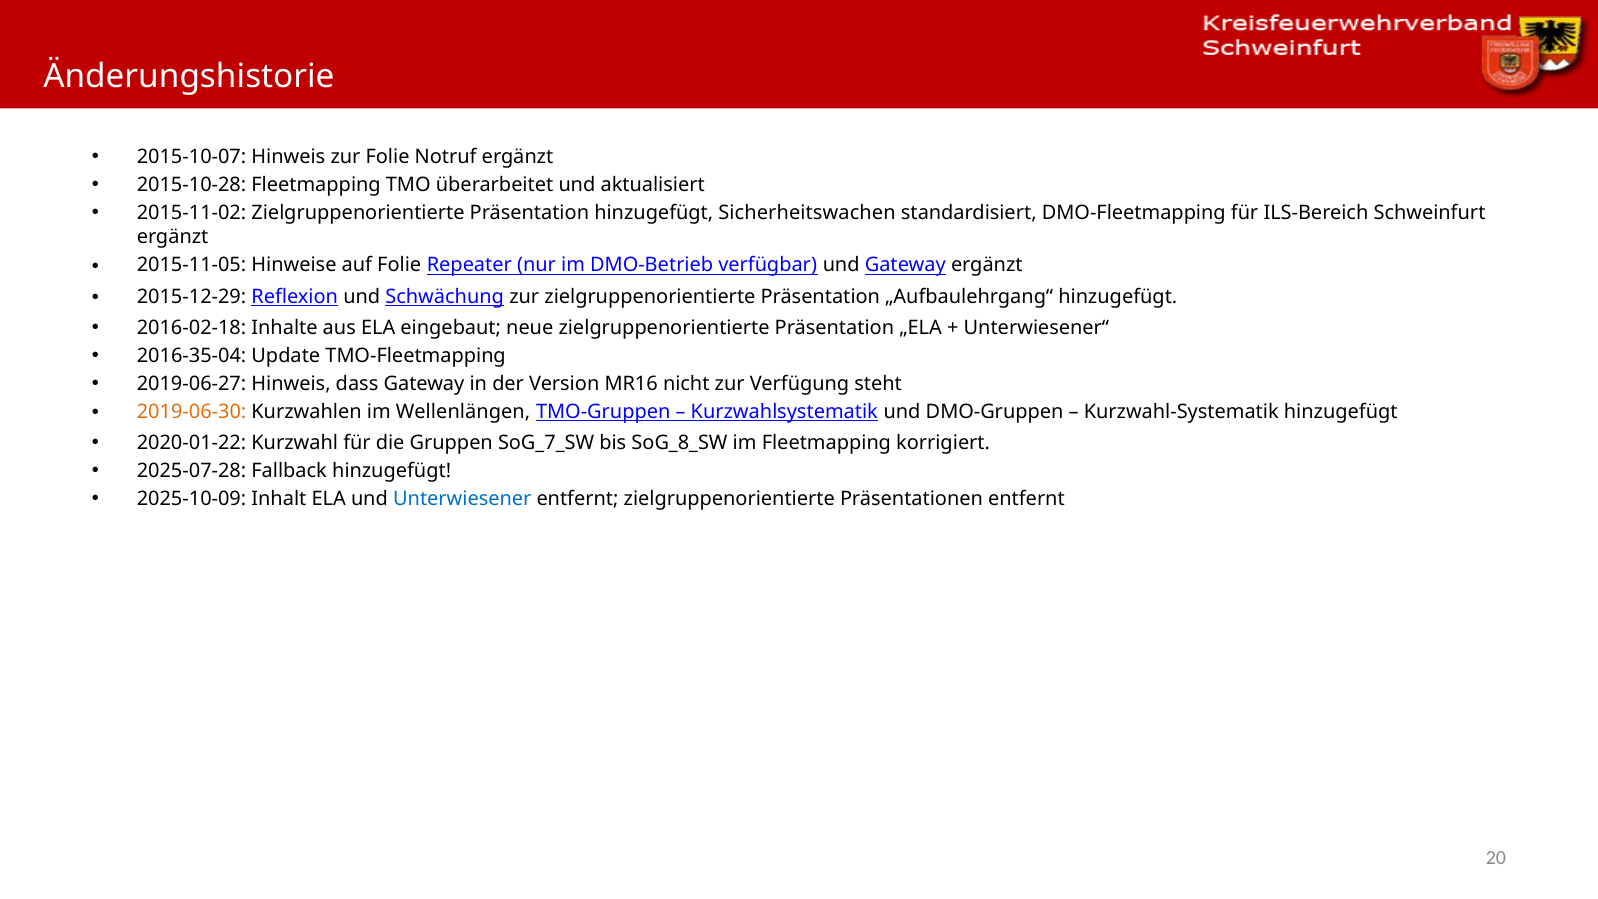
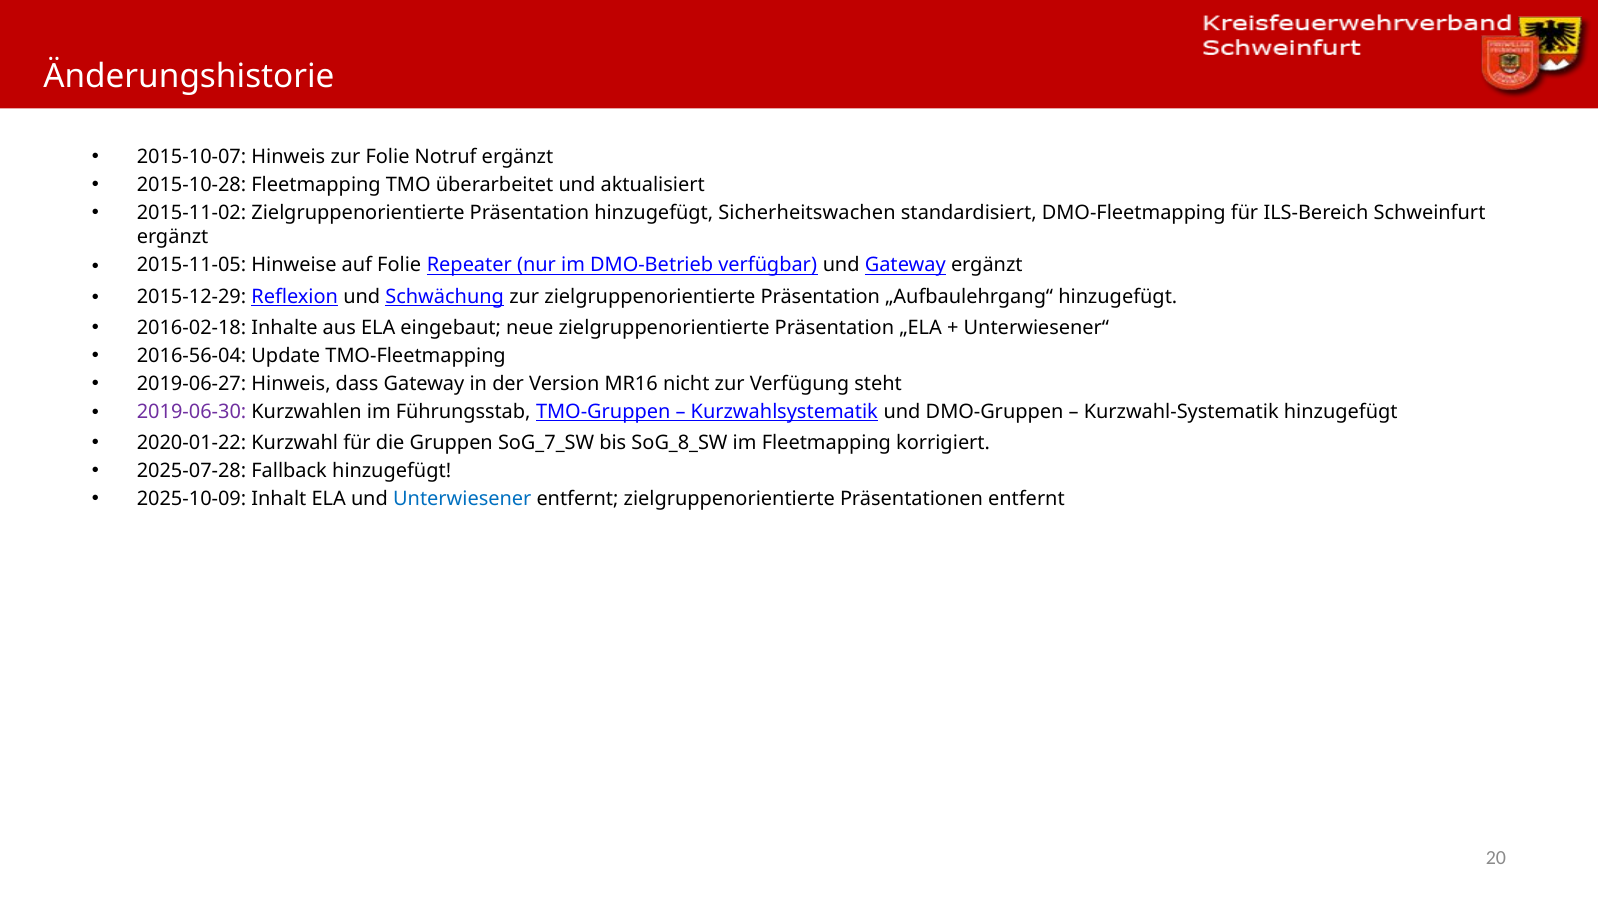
2016-35-04: 2016-35-04 -> 2016-56-04
2019-06-30 colour: orange -> purple
Wellenlängen: Wellenlängen -> Führungsstab
